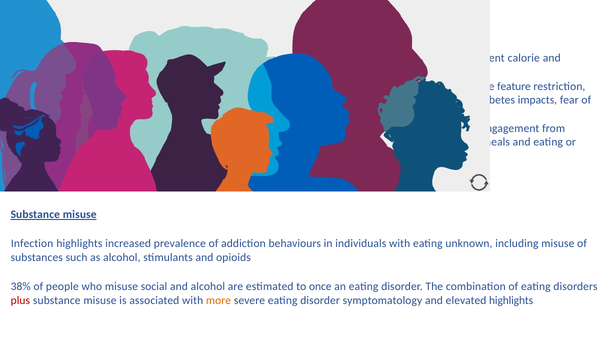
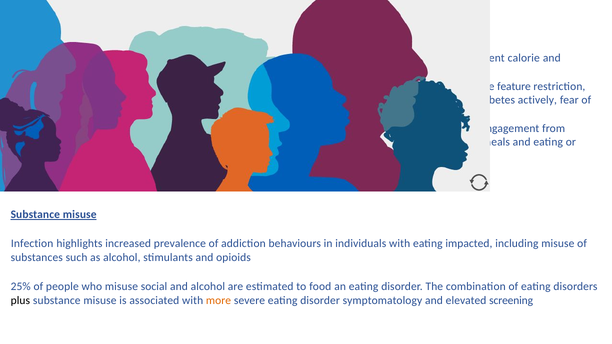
impacts: impacts -> actively
unknown: unknown -> impacted
38%: 38% -> 25%
once: once -> food
plus colour: red -> black
elevated highlights: highlights -> screening
